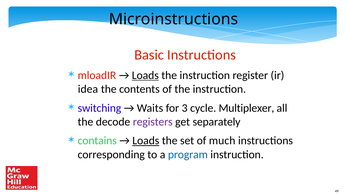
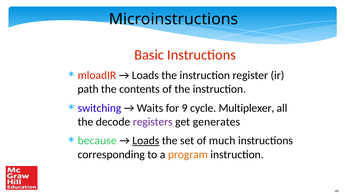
Loads at (145, 75) underline: present -> none
idea: idea -> path
3: 3 -> 9
separately: separately -> generates
contains: contains -> because
program colour: blue -> orange
